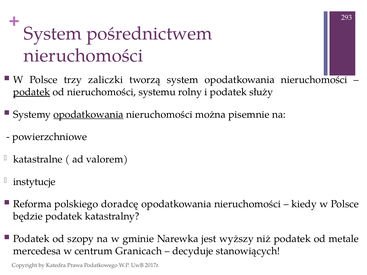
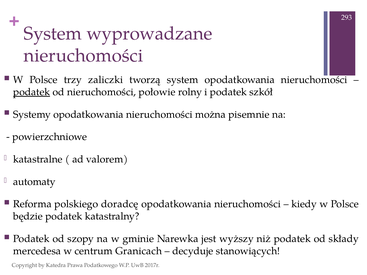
pośrednictwem: pośrednictwem -> wyprowadzane
systemu: systemu -> połowie
służy: służy -> szkół
opodatkowania at (88, 114) underline: present -> none
instytucje: instytucje -> automaty
metale: metale -> składy
